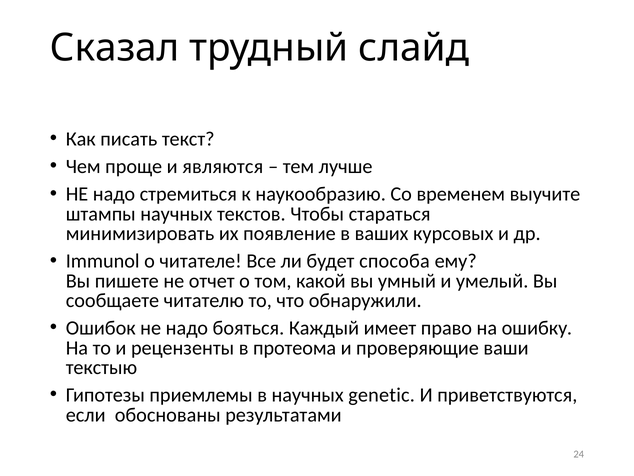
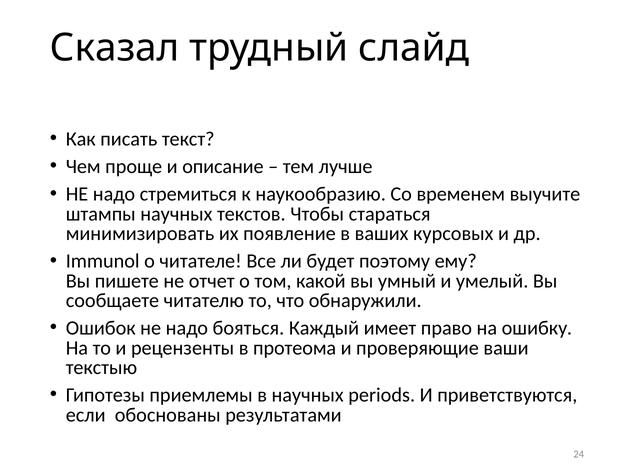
являются: являются -> описание
способа: способа -> поэтому
genetic: genetic -> periods
